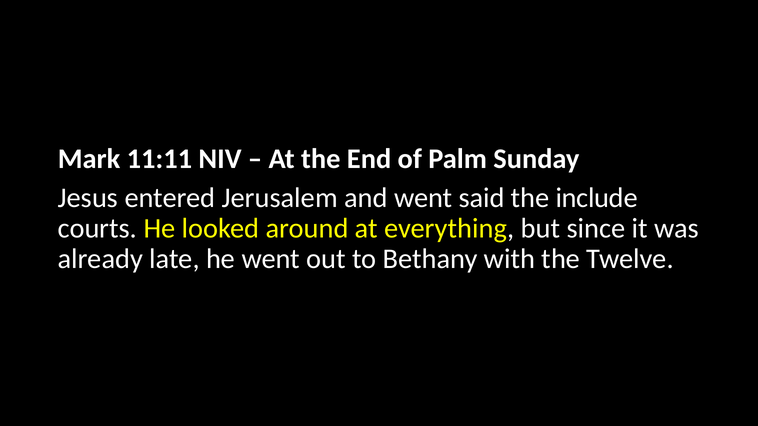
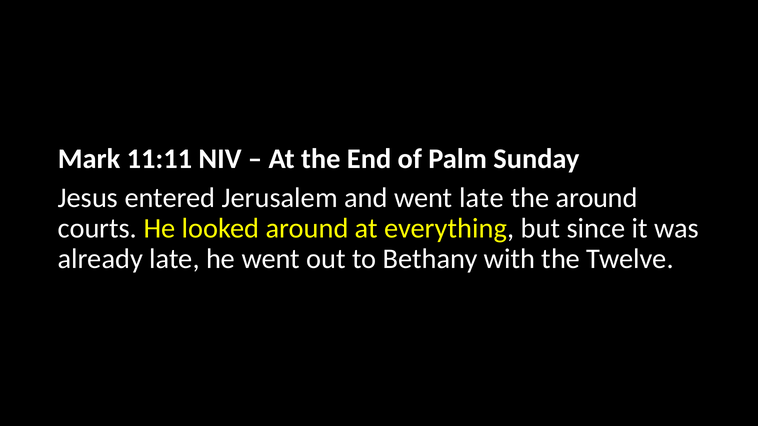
went said: said -> late
the include: include -> around
